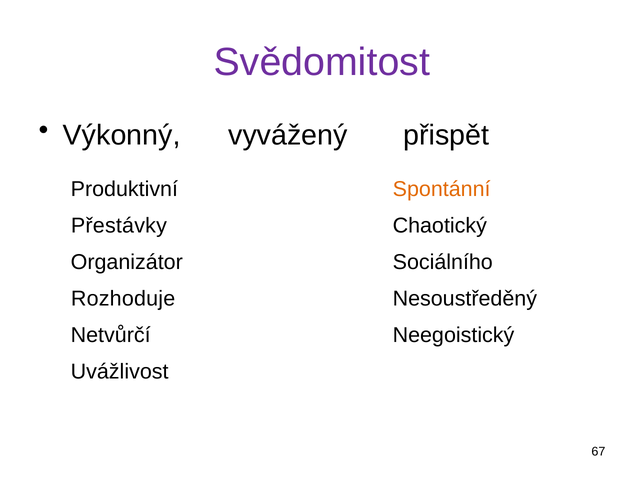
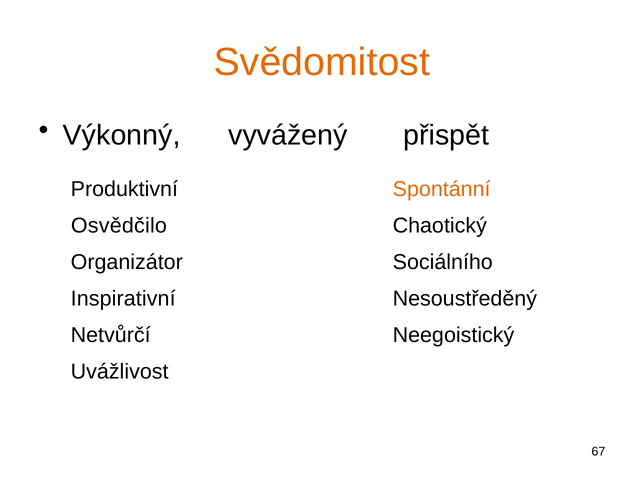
Svědomitost colour: purple -> orange
Přestávky: Přestávky -> Osvědčilo
Rozhoduje: Rozhoduje -> Inspirativní
